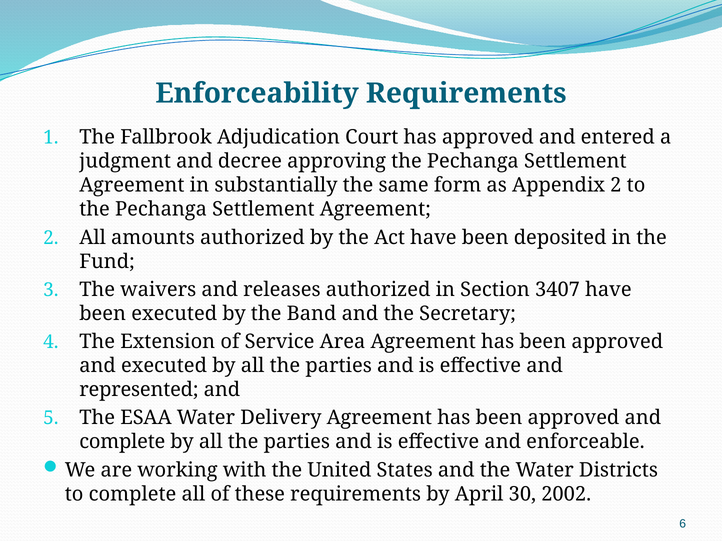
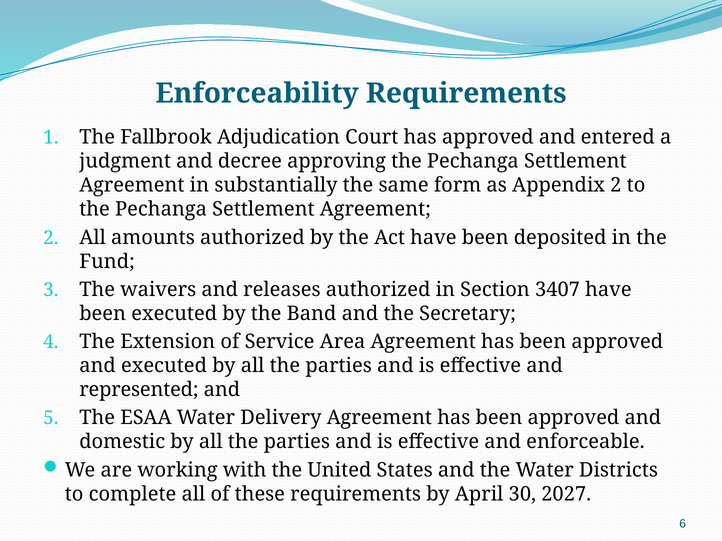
complete at (122, 442): complete -> domestic
2002: 2002 -> 2027
